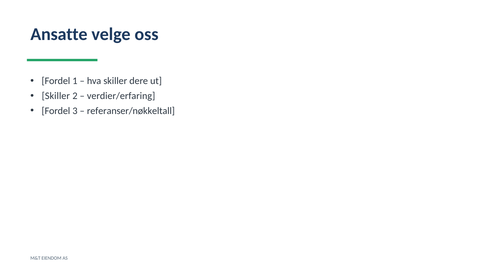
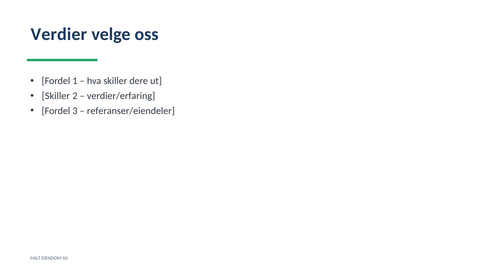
Ansatte: Ansatte -> Verdier
referanser/nøkkeltall: referanser/nøkkeltall -> referanser/eiendeler
